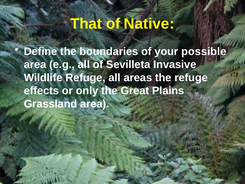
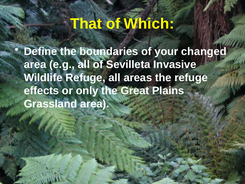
Native: Native -> Which
possible: possible -> changed
